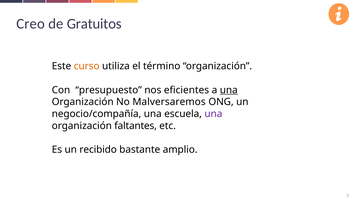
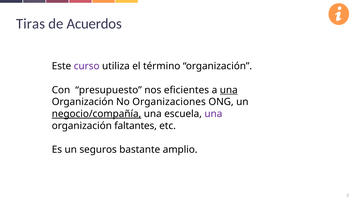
Creo: Creo -> Tiras
Gratuitos: Gratuitos -> Acuerdos
curso colour: orange -> purple
Malversaremos: Malversaremos -> Organizaciones
negocio/compañía underline: none -> present
recibido: recibido -> seguros
